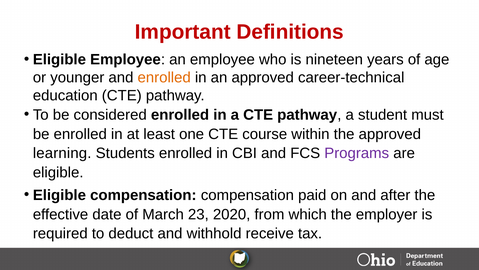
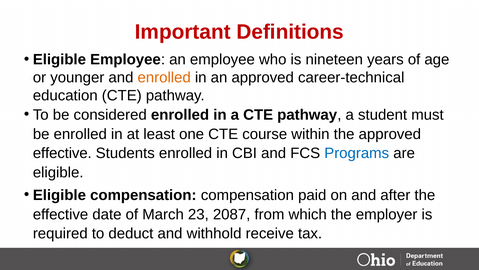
learning at (62, 153): learning -> effective
Programs colour: purple -> blue
2020: 2020 -> 2087
